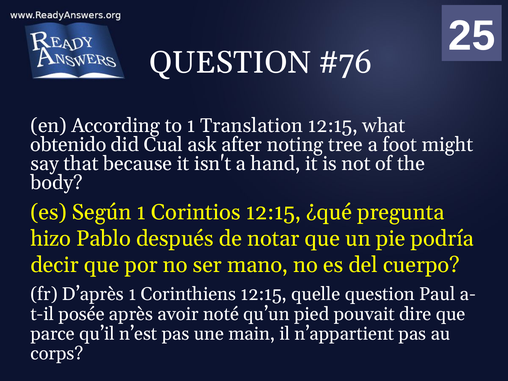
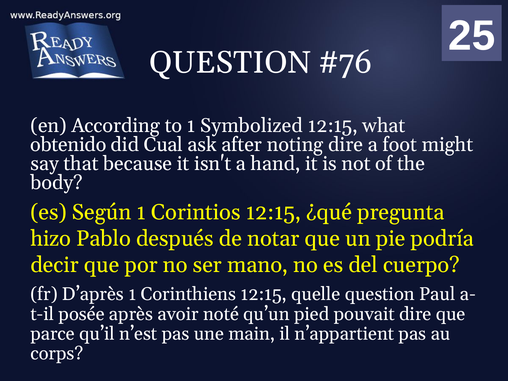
Translation: Translation -> Symbolized
noting tree: tree -> dire
